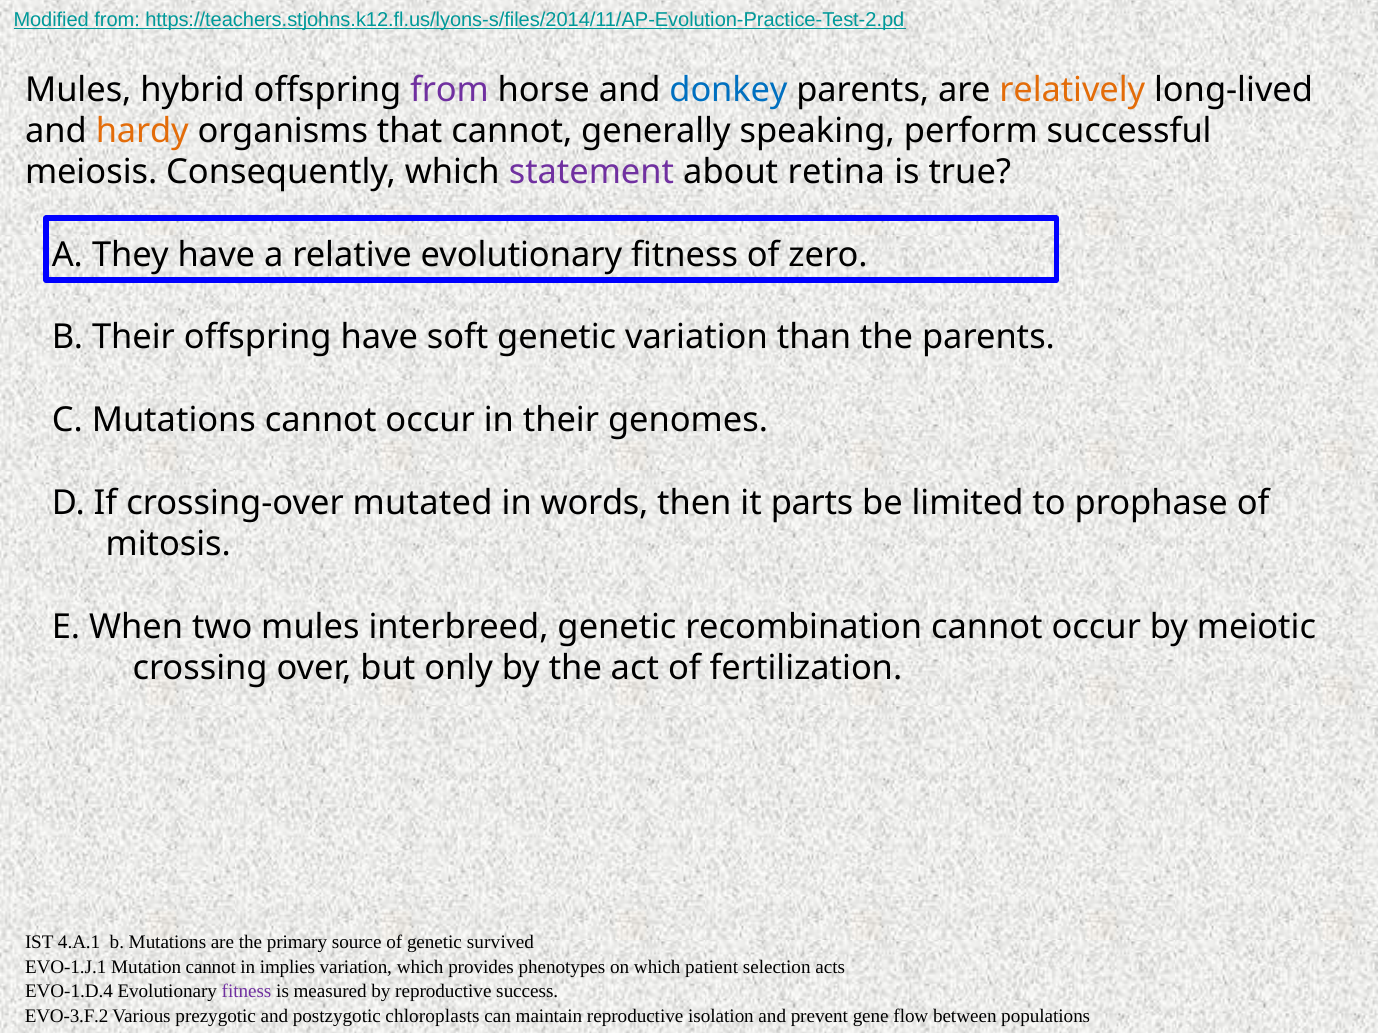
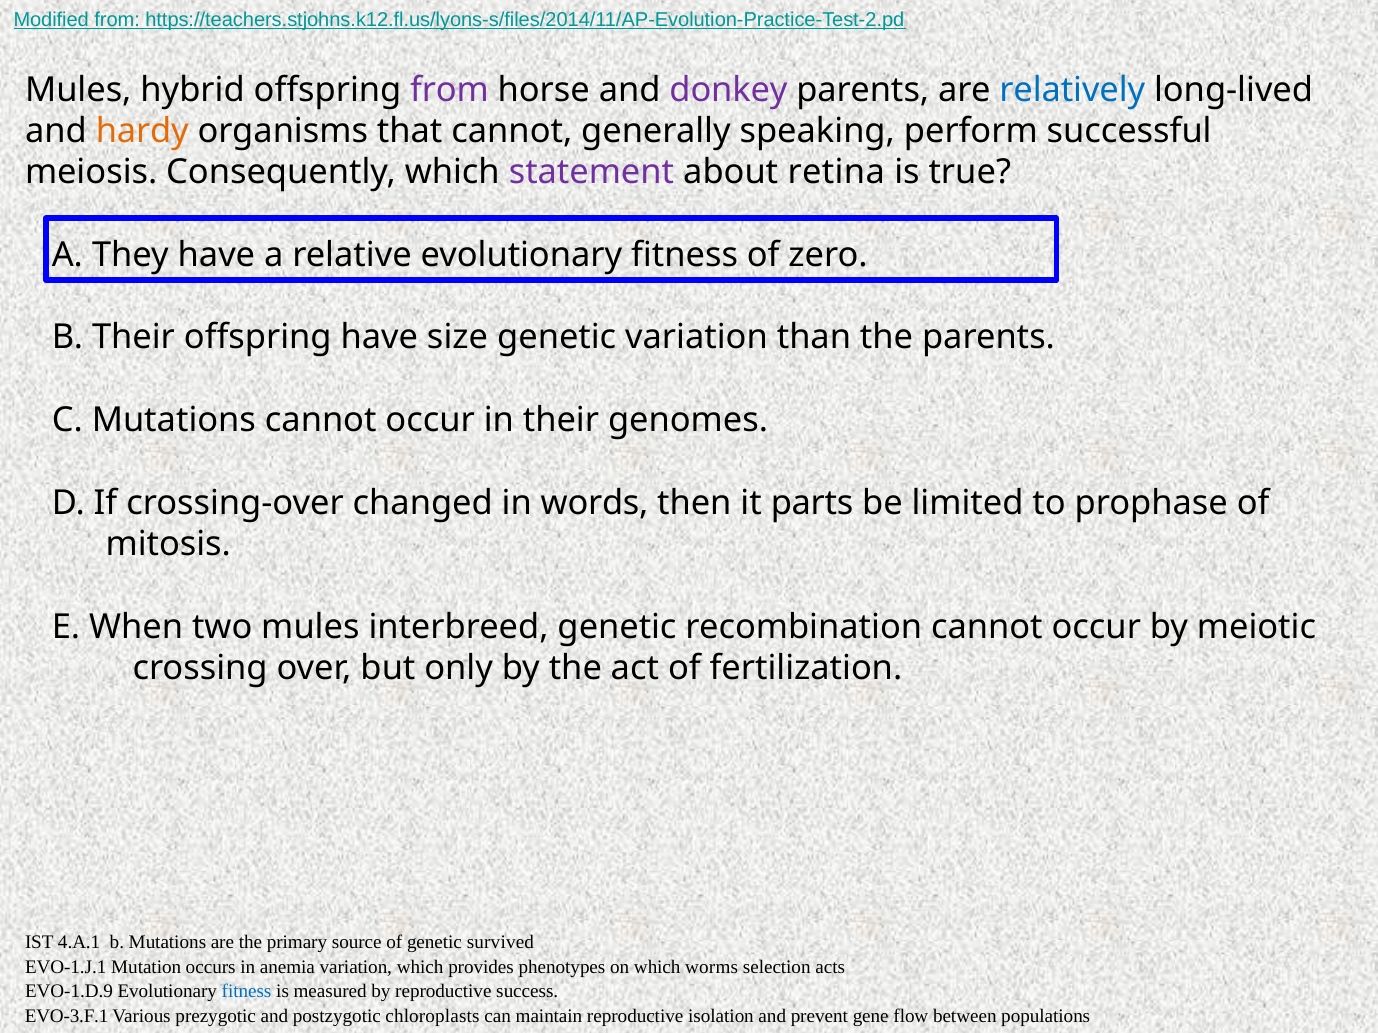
donkey colour: blue -> purple
relatively colour: orange -> blue
soft: soft -> size
mutated: mutated -> changed
Mutation cannot: cannot -> occurs
implies: implies -> anemia
patient: patient -> worms
EVO-1.D.4: EVO-1.D.4 -> EVO-1.D.9
fitness at (247, 992) colour: purple -> blue
EVO-3.F.2: EVO-3.F.2 -> EVO-3.F.1
